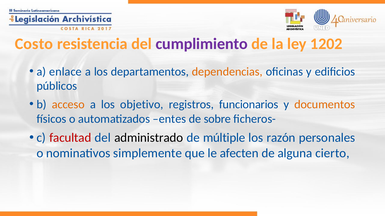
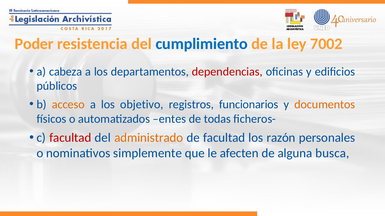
Costo: Costo -> Poder
cumplimiento colour: purple -> blue
1202: 1202 -> 7002
enlace: enlace -> cabeza
dependencias colour: orange -> red
sobre: sobre -> todas
administrado colour: black -> orange
de múltiple: múltiple -> facultad
cierto: cierto -> busca
